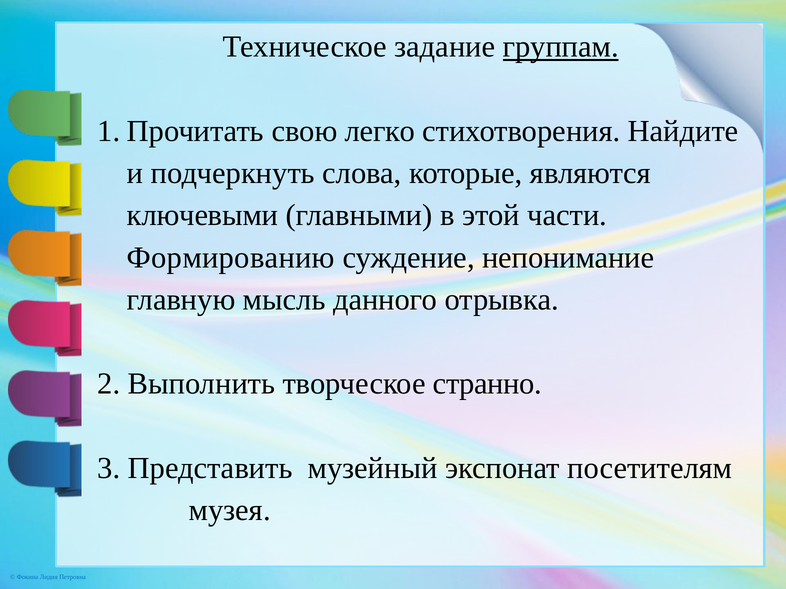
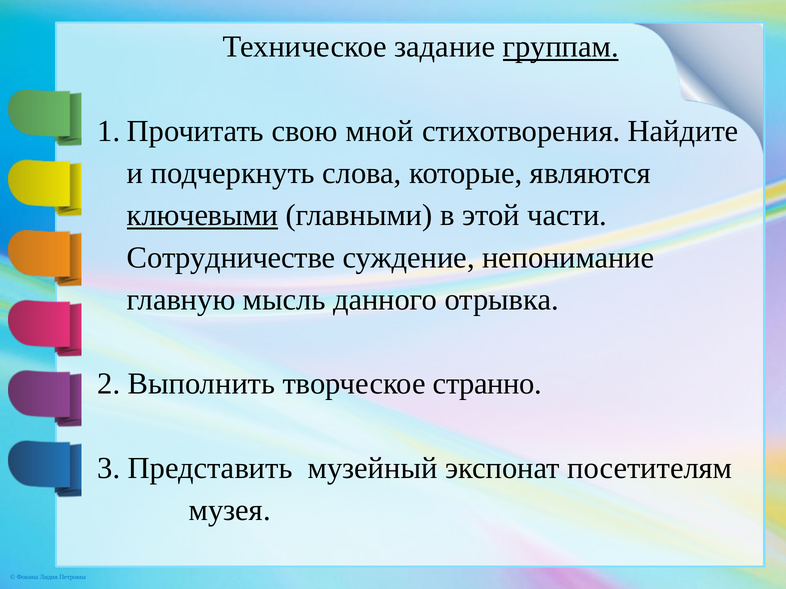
легко: легко -> мной
ключевыми underline: none -> present
Формированию: Формированию -> Сотрудничестве
